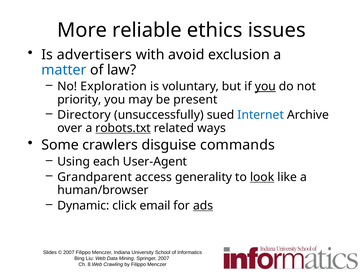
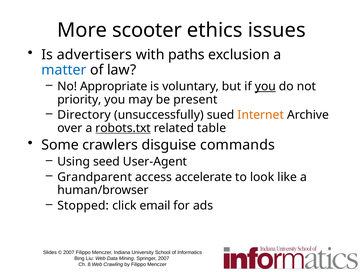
reliable: reliable -> scooter
avoid: avoid -> paths
Exploration: Exploration -> Appropriate
Internet colour: blue -> orange
ways: ways -> table
each: each -> seed
generality: generality -> accelerate
look underline: present -> none
Dynamic: Dynamic -> Stopped
ads underline: present -> none
